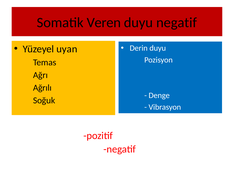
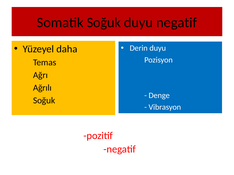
Somatik Veren: Veren -> Soğuk
uyan: uyan -> daha
